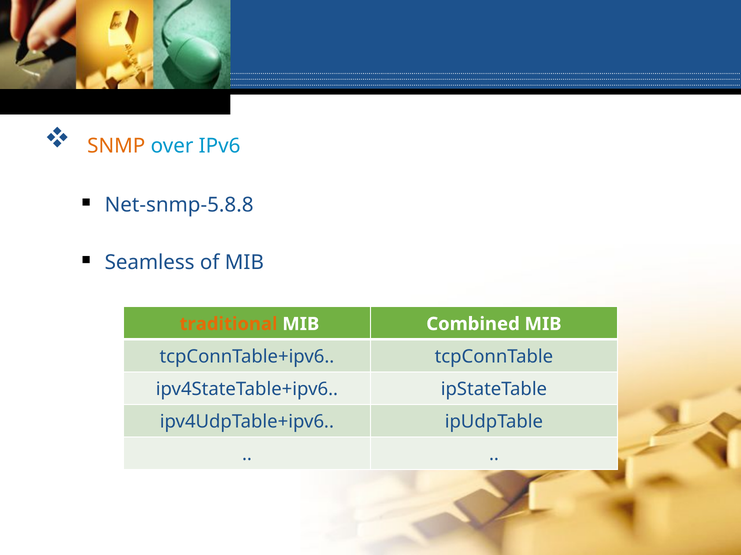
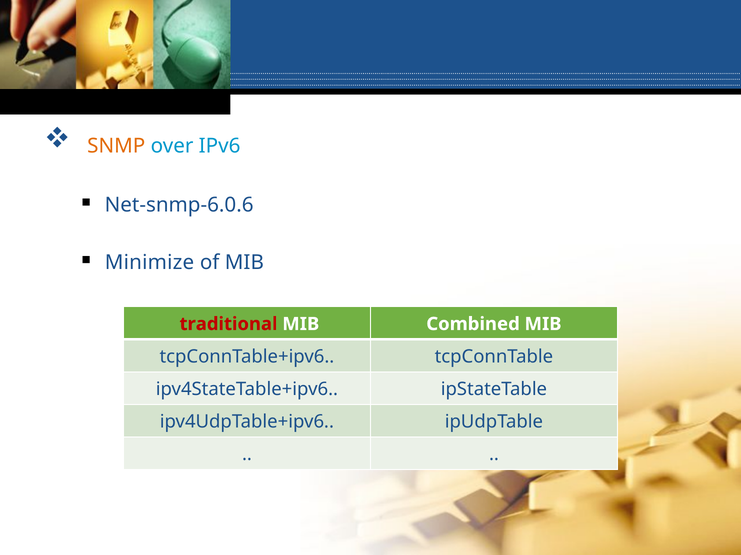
Net-snmp-5.8.8: Net-snmp-5.8.8 -> Net-snmp-6.0.6
Seamless: Seamless -> Minimize
traditional colour: orange -> red
